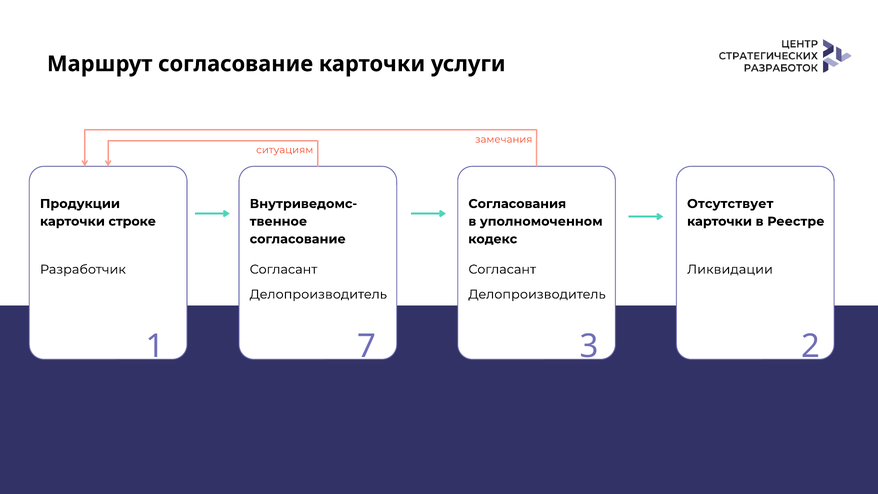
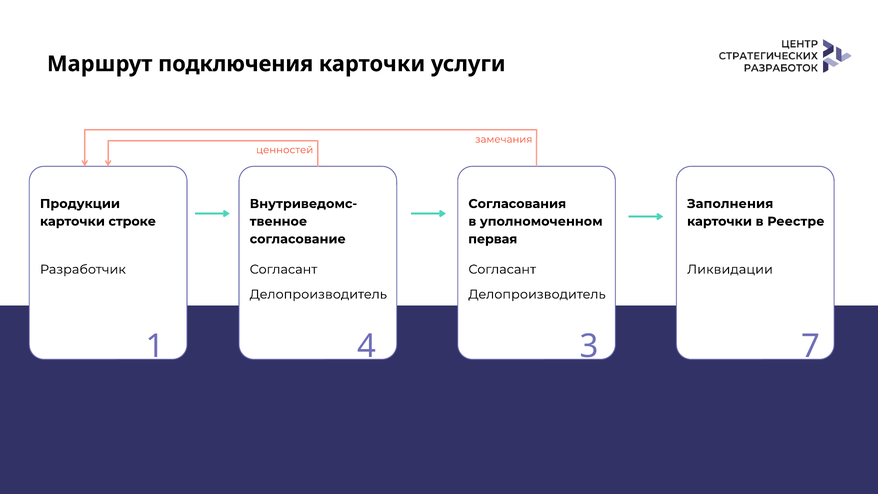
Маршрут согласование: согласование -> подключения
ситуациям: ситуациям -> ценностей
Отсутствует: Отсутствует -> Заполнения
кодекс: кодекс -> первая
7: 7 -> 4
2: 2 -> 7
